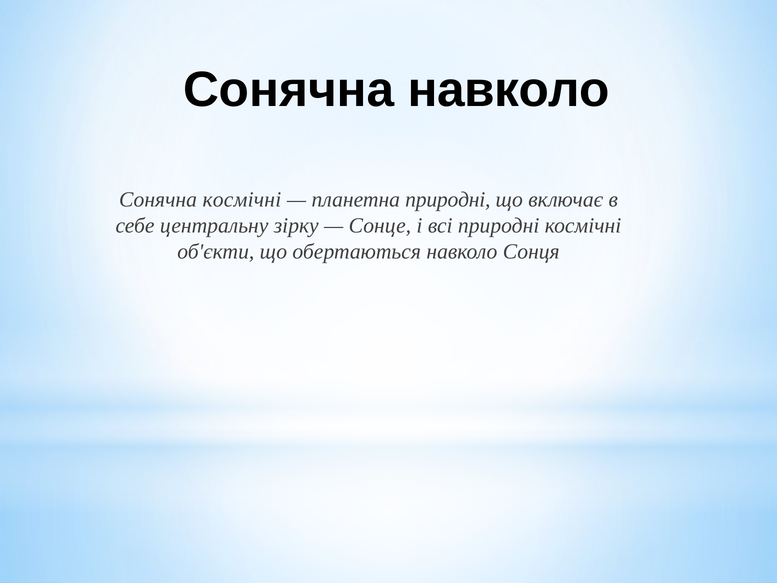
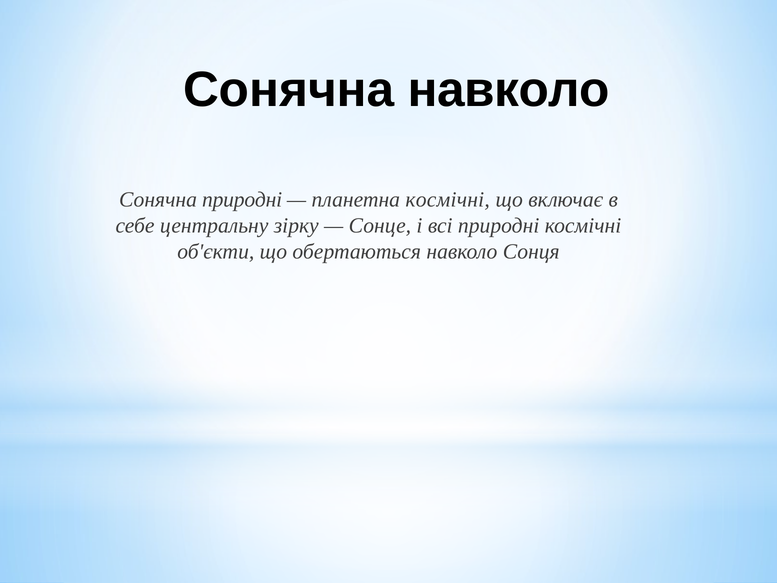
Сонячна космічні: космічні -> природні
планетна природні: природні -> космічні
